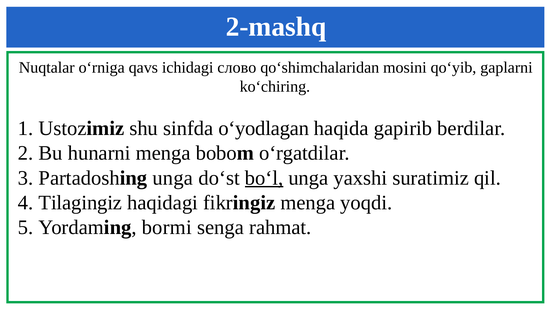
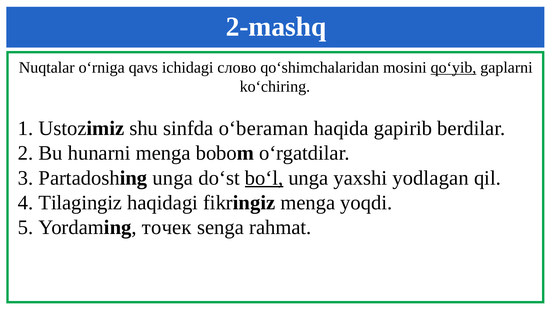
qo‘yib underline: none -> present
o‘yodlagan: o‘yodlagan -> o‘beraman
suratimiz: suratimiz -> yodlagan
bormi: bormi -> точек
